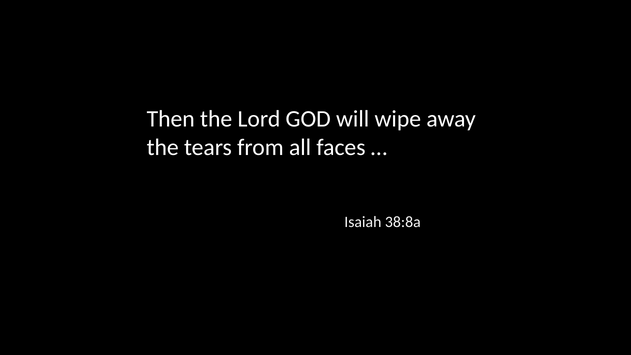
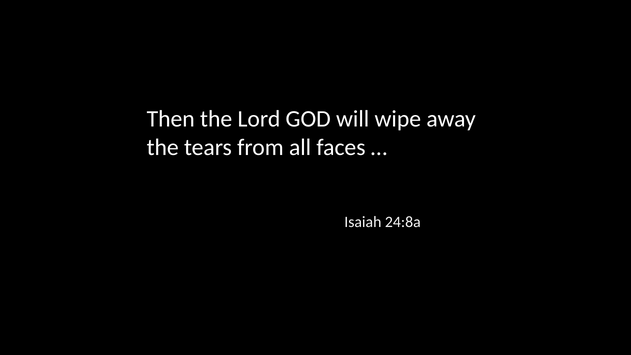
38:8a: 38:8a -> 24:8a
